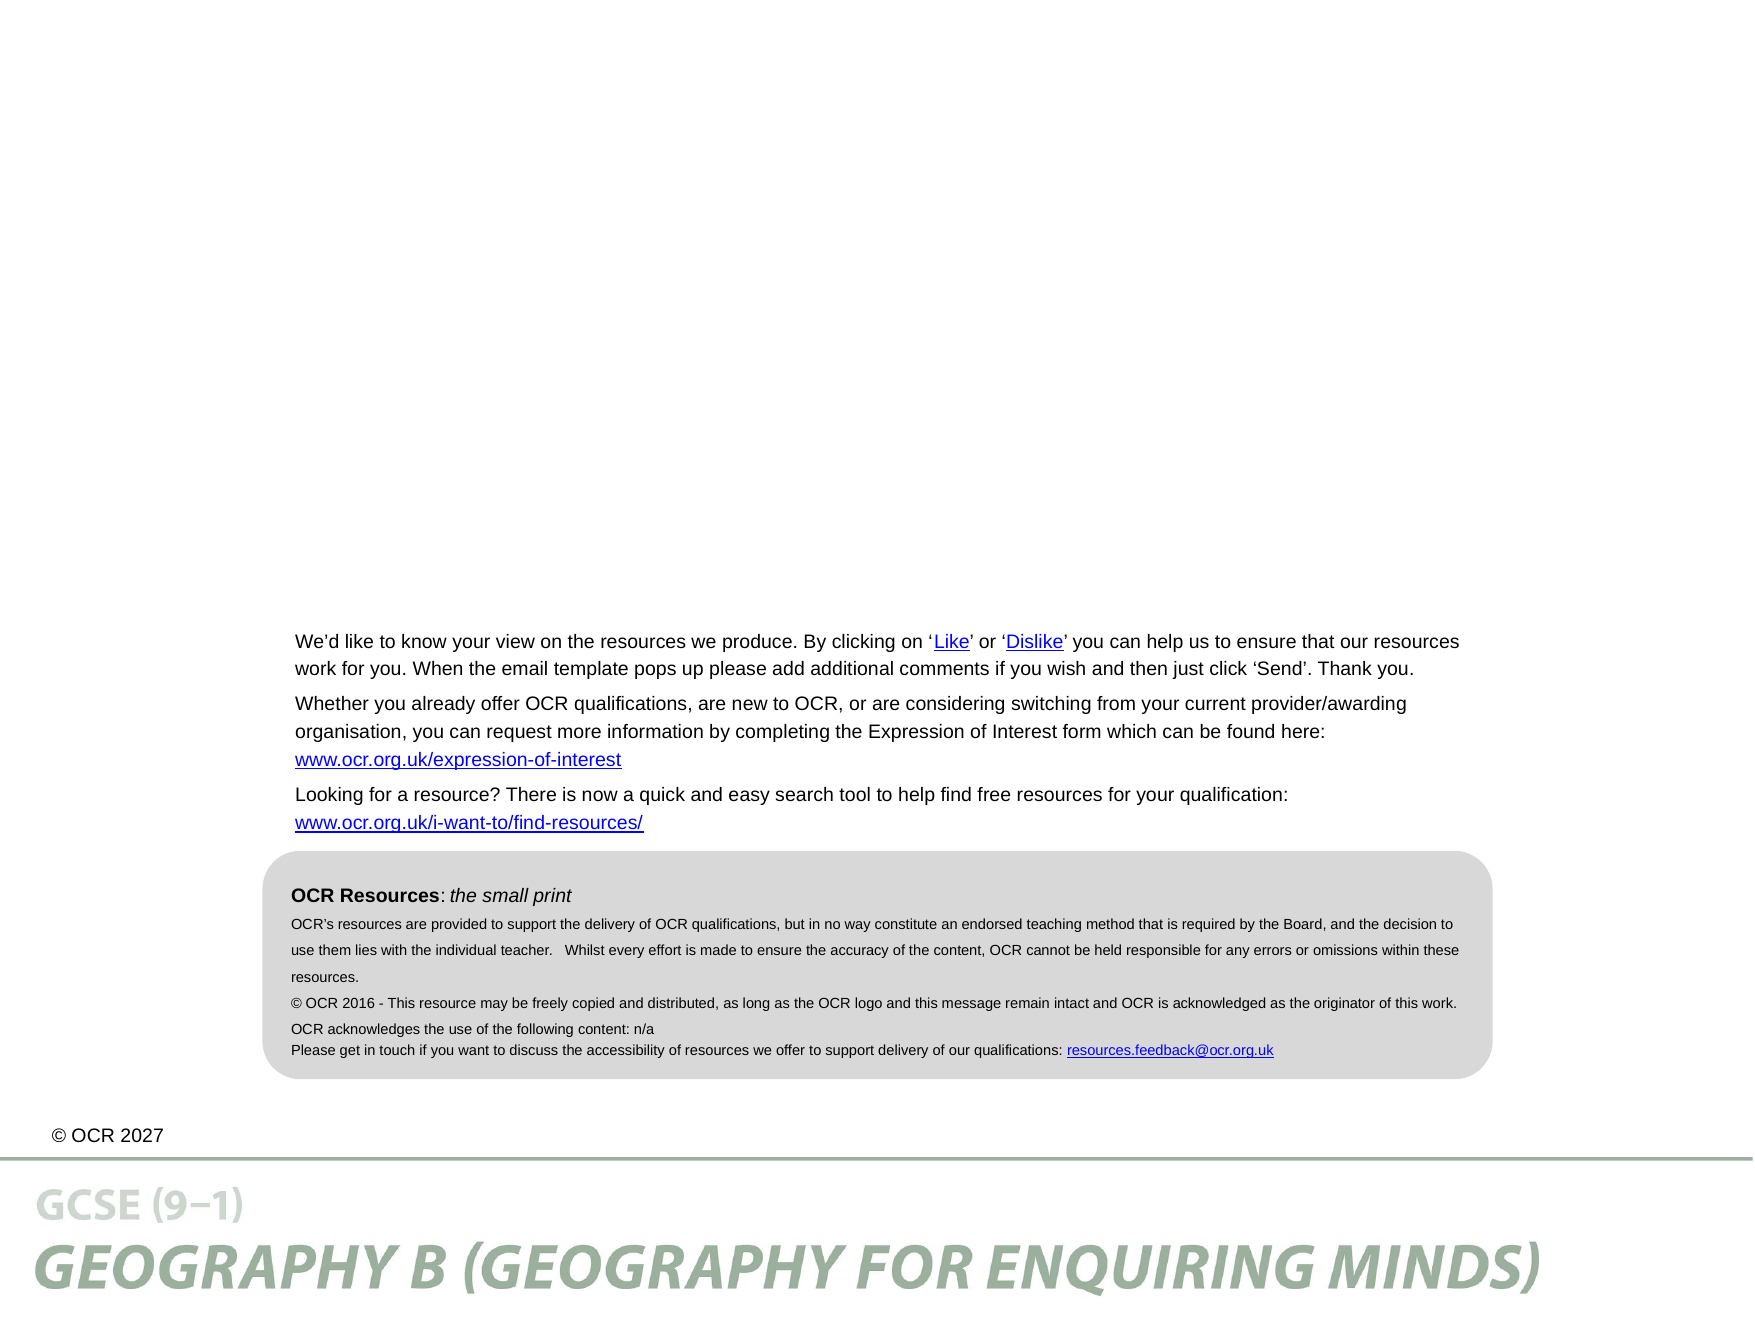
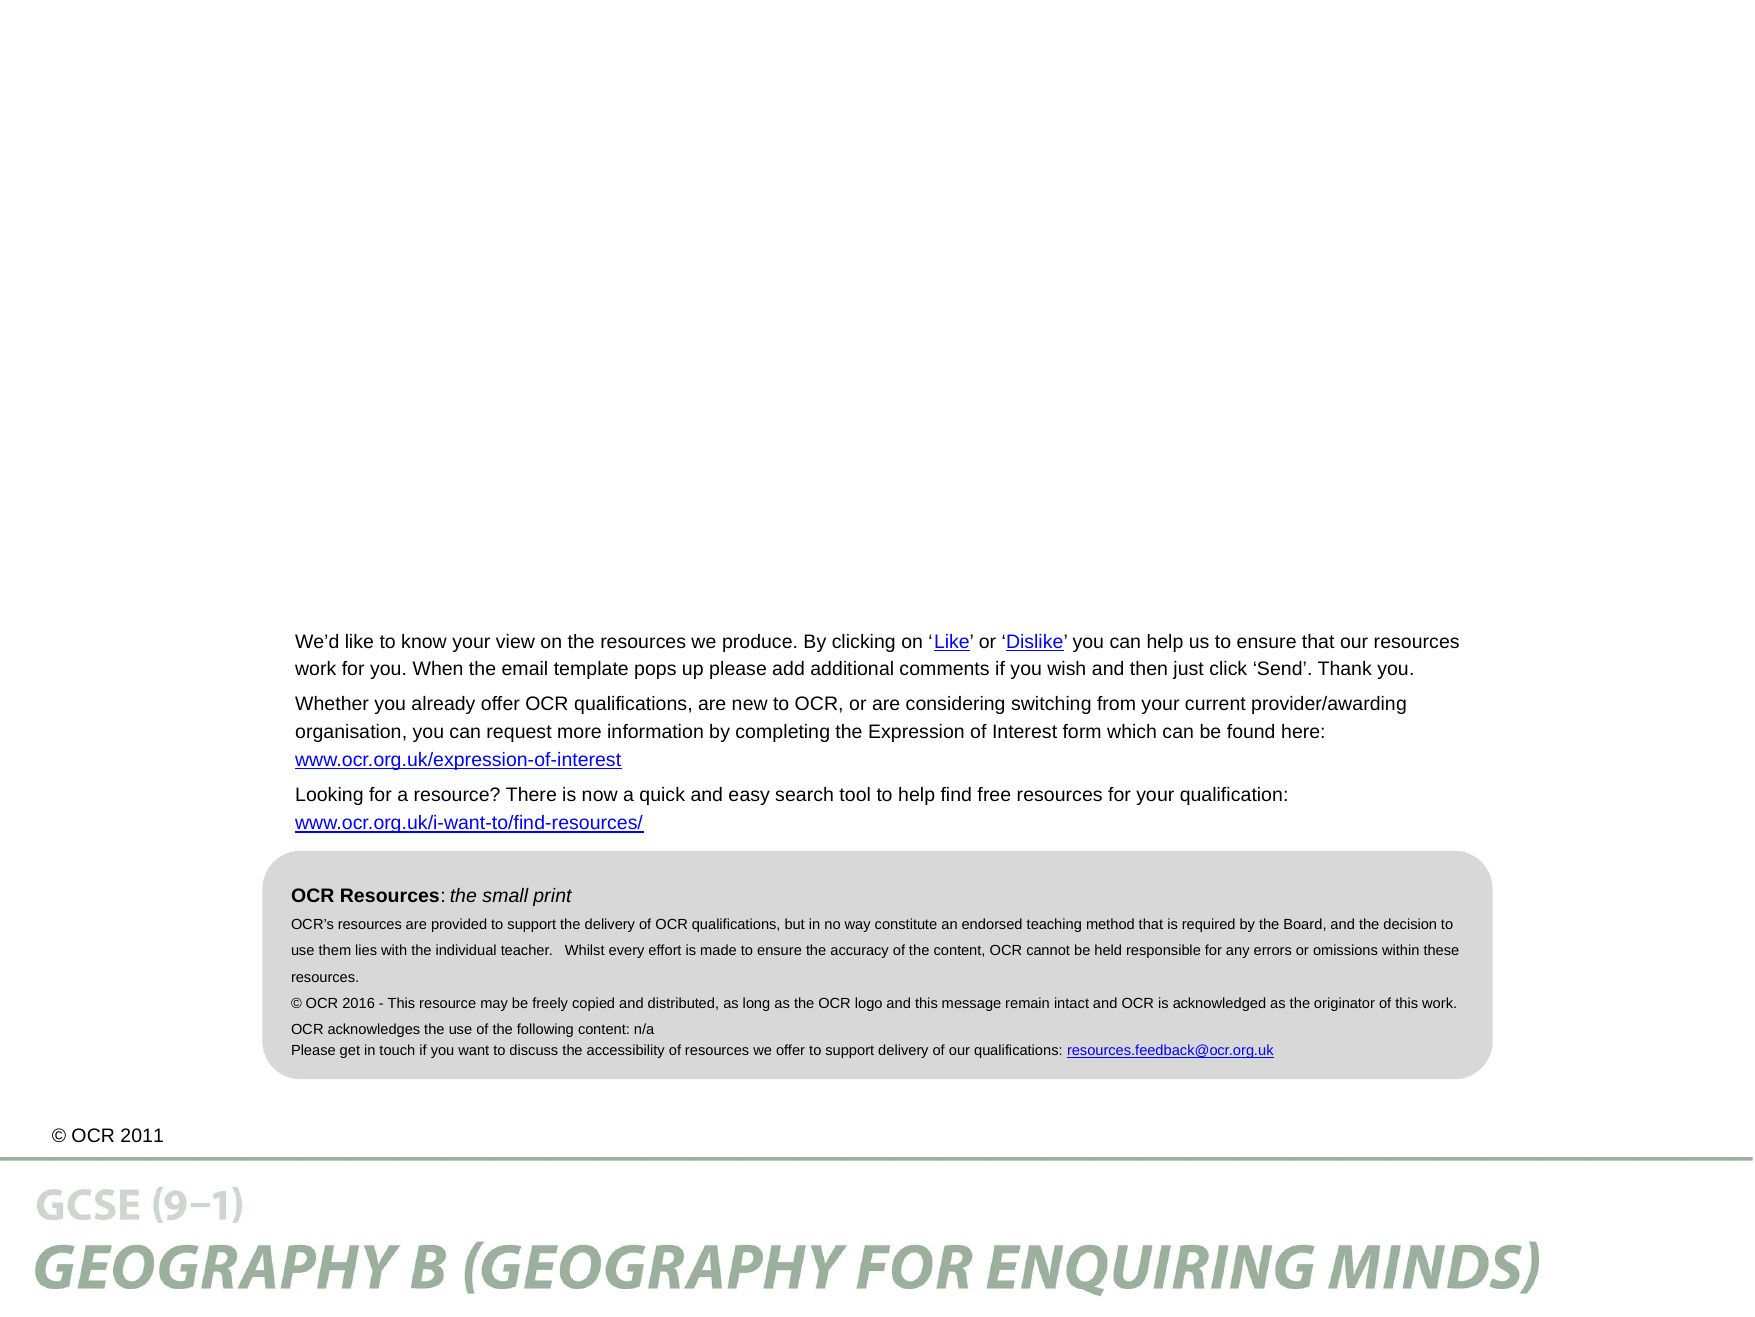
2027: 2027 -> 2011
